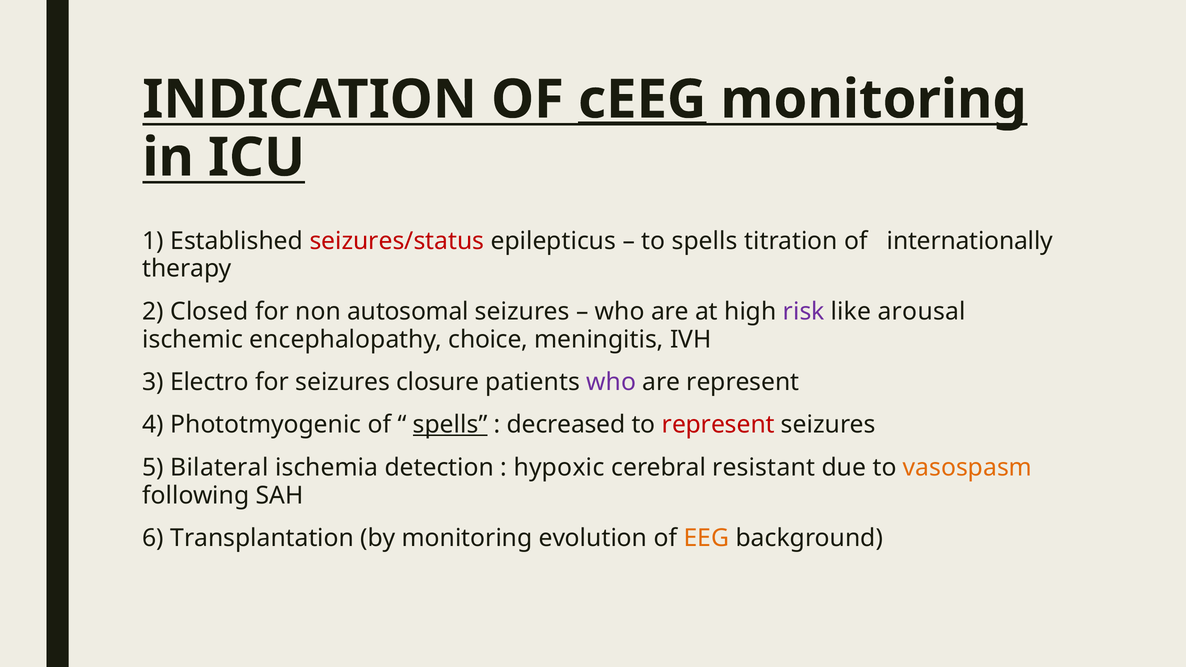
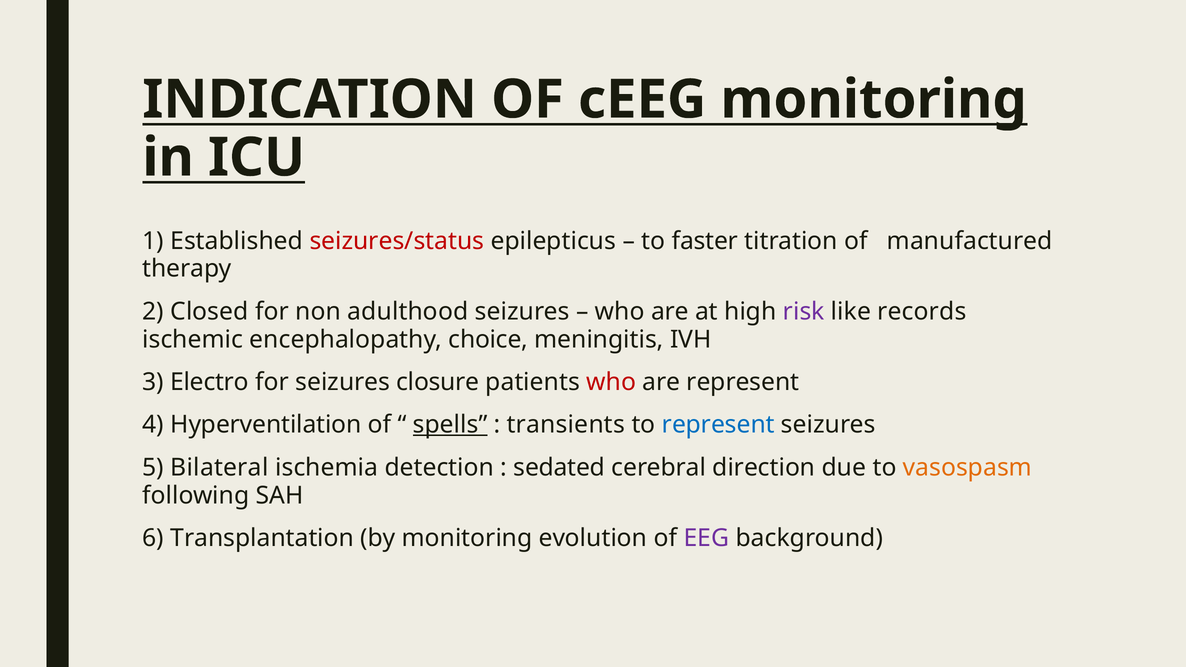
cEEG underline: present -> none
to spells: spells -> faster
internationally: internationally -> manufactured
autosomal: autosomal -> adulthood
arousal: arousal -> records
who at (611, 382) colour: purple -> red
Phototmyogenic: Phototmyogenic -> Hyperventilation
decreased: decreased -> transients
represent at (718, 425) colour: red -> blue
hypoxic: hypoxic -> sedated
resistant: resistant -> direction
EEG colour: orange -> purple
